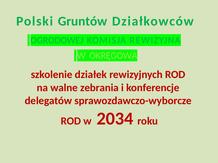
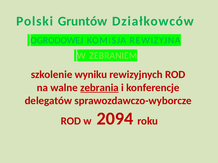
OKRĘGOWA: OKRĘGOWA -> ZEBRANIEM
działek: działek -> wyniku
zebrania underline: none -> present
2034: 2034 -> 2094
